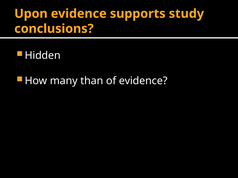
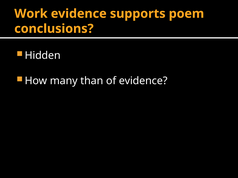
Upon: Upon -> Work
study: study -> poem
